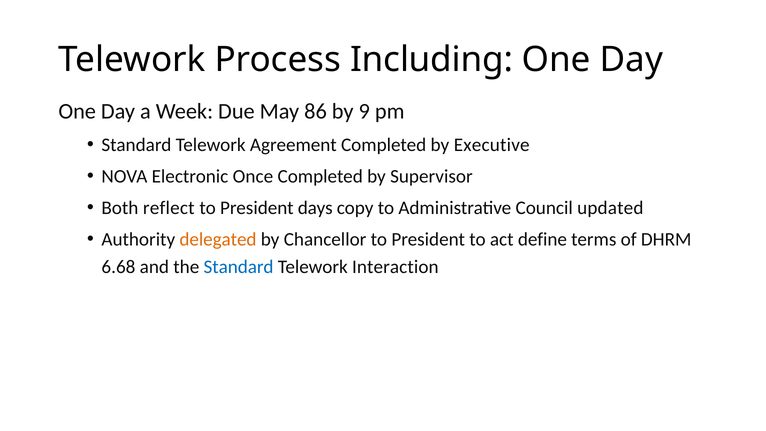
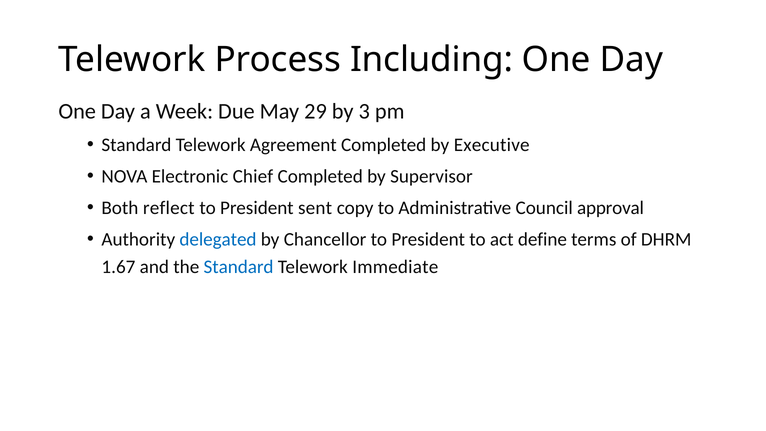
86: 86 -> 29
9: 9 -> 3
Once: Once -> Chief
days: days -> sent
updated: updated -> approval
delegated colour: orange -> blue
6.68: 6.68 -> 1.67
Interaction: Interaction -> Immediate
